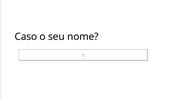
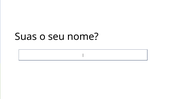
Caso: Caso -> Suas
